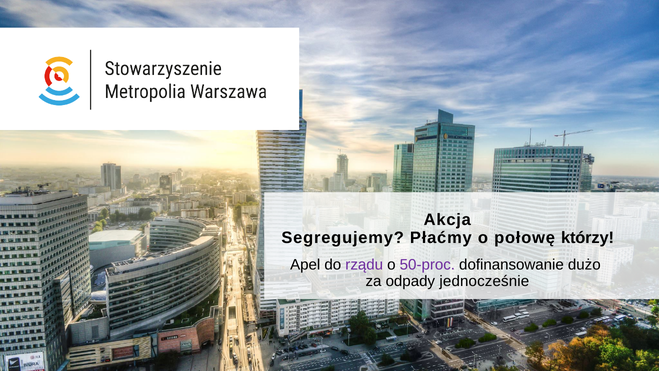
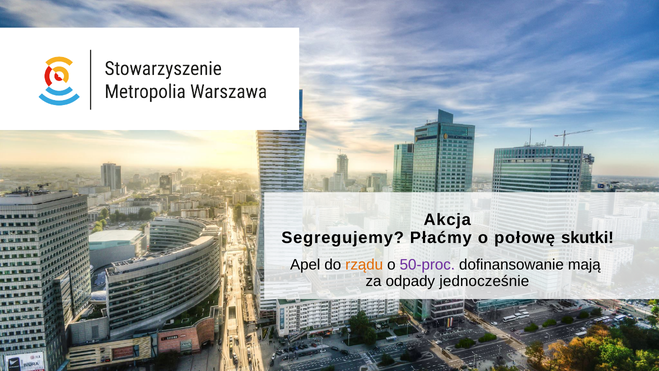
którzy: którzy -> skutki
rządu colour: purple -> orange
dużo: dużo -> mają
